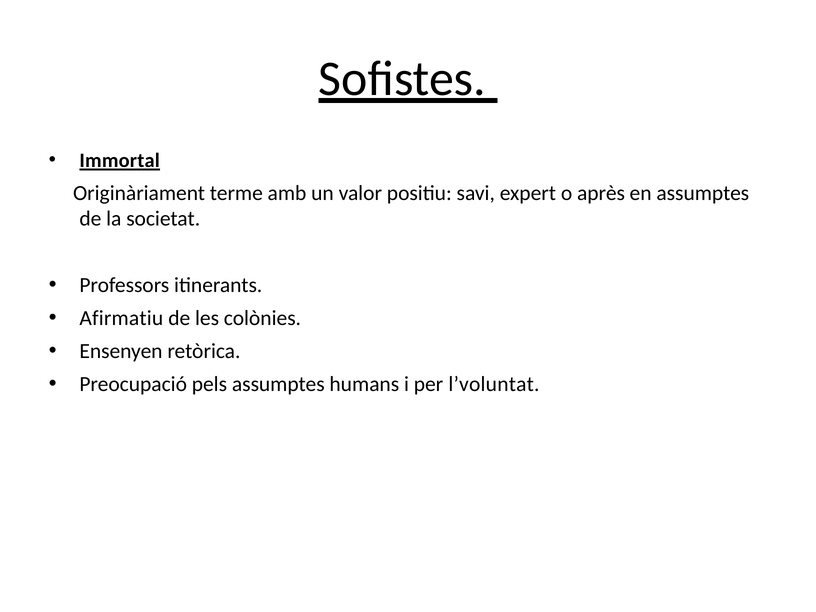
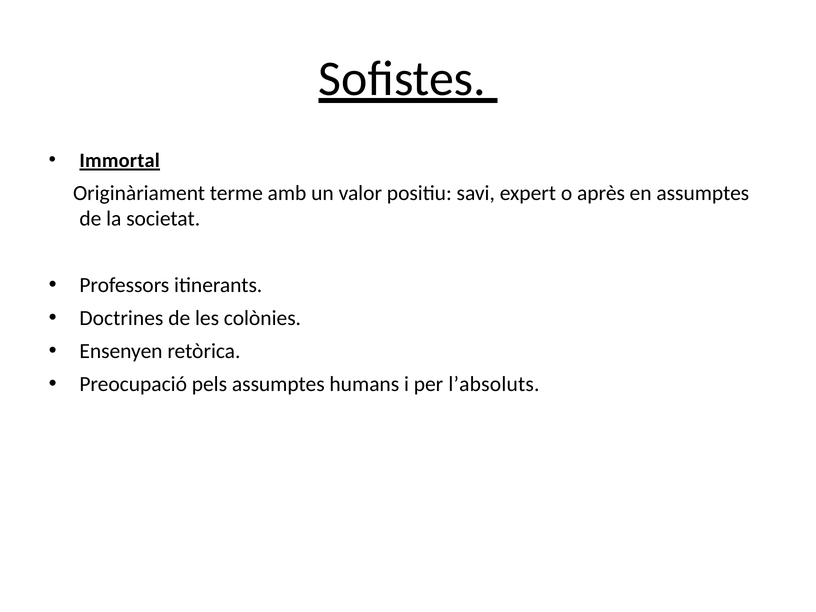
Afirmatiu: Afirmatiu -> Doctrines
l’voluntat: l’voluntat -> l’absoluts
